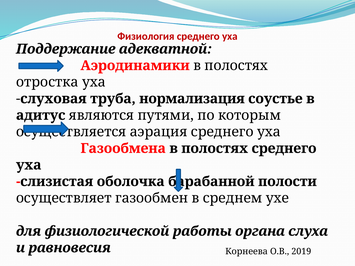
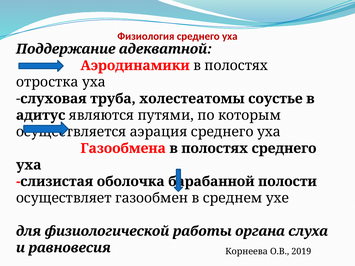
нормализация: нормализация -> холестеатомы
